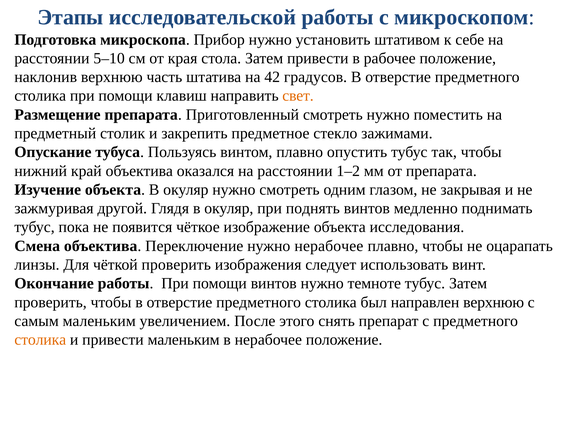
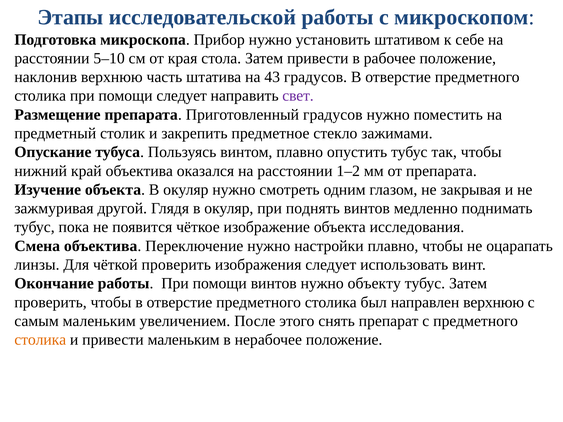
42: 42 -> 43
помощи клавиш: клавиш -> следует
свет colour: orange -> purple
Приготовленный смотреть: смотреть -> градусов
нужно нерабочее: нерабочее -> настройки
темноте: темноте -> объекту
